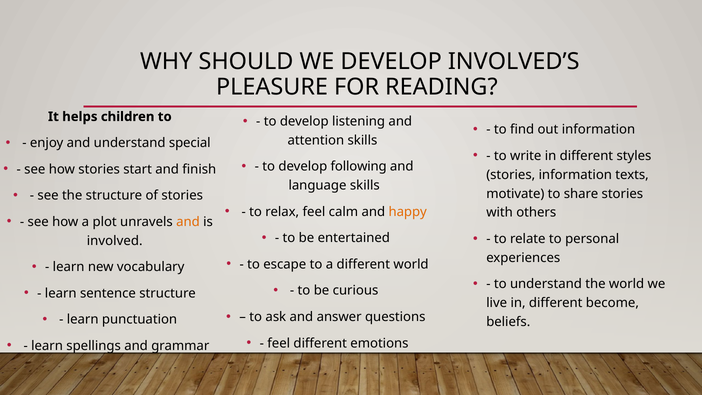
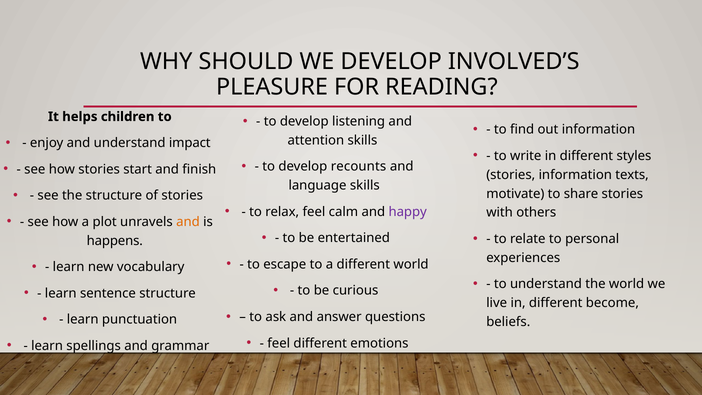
special: special -> impact
following: following -> recounts
happy colour: orange -> purple
involved: involved -> happens
